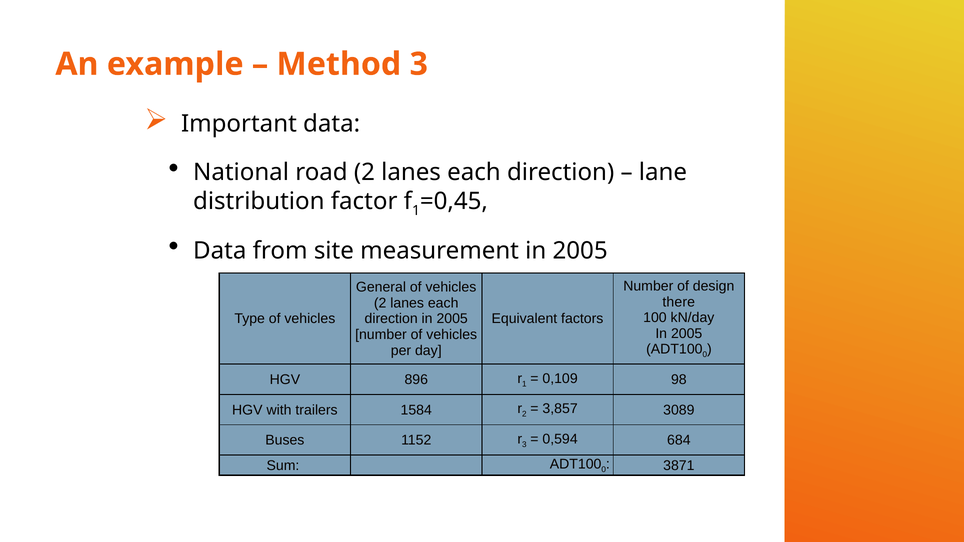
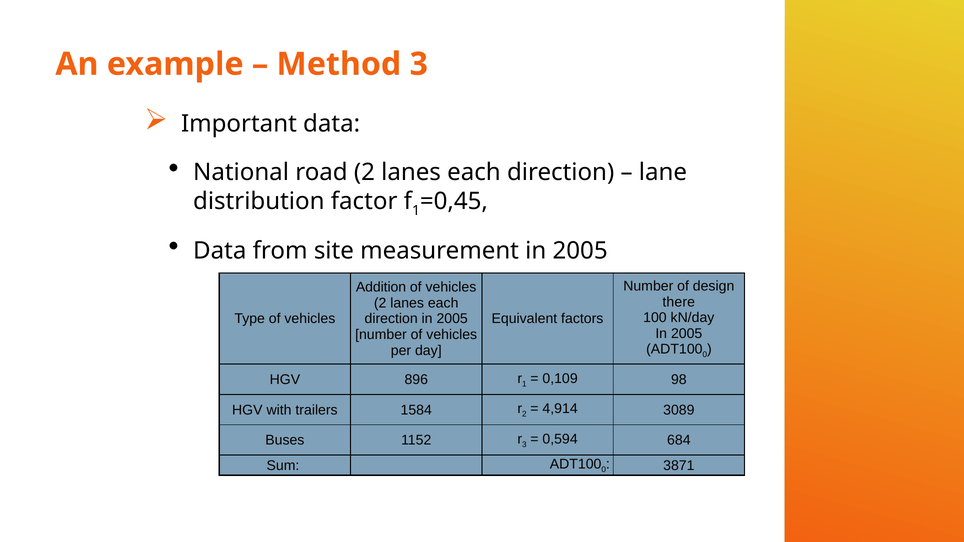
General: General -> Addition
3,857: 3,857 -> 4,914
